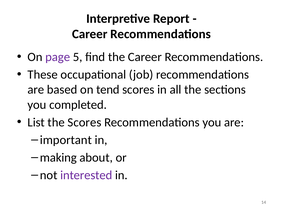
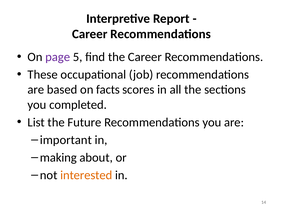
tend: tend -> facts
the Scores: Scores -> Future
interested colour: purple -> orange
